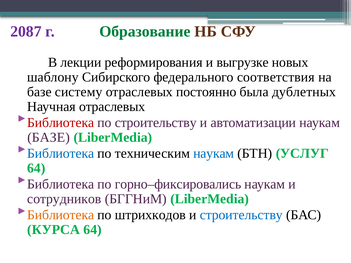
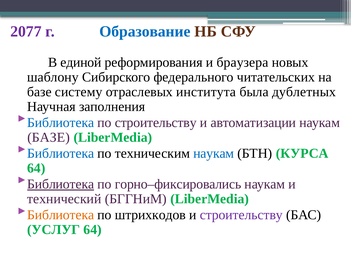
2087: 2087 -> 2077
Образование colour: green -> blue
лекции: лекции -> единой
выгрузке: выгрузке -> браузера
соответствия: соответствия -> читательских
постоянно: постоянно -> института
Научная отраслевых: отраслевых -> заполнения
Библиотека at (61, 123) colour: red -> blue
УСЛУГ: УСЛУГ -> КУРСА
Библиотека at (61, 184) underline: none -> present
сотрудников: сотрудников -> технический
строительству at (241, 215) colour: blue -> purple
КУРСА: КУРСА -> УСЛУГ
